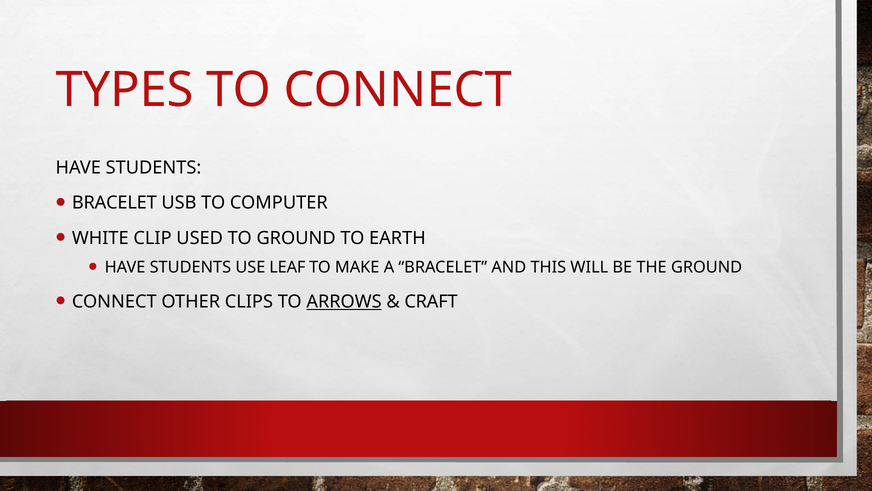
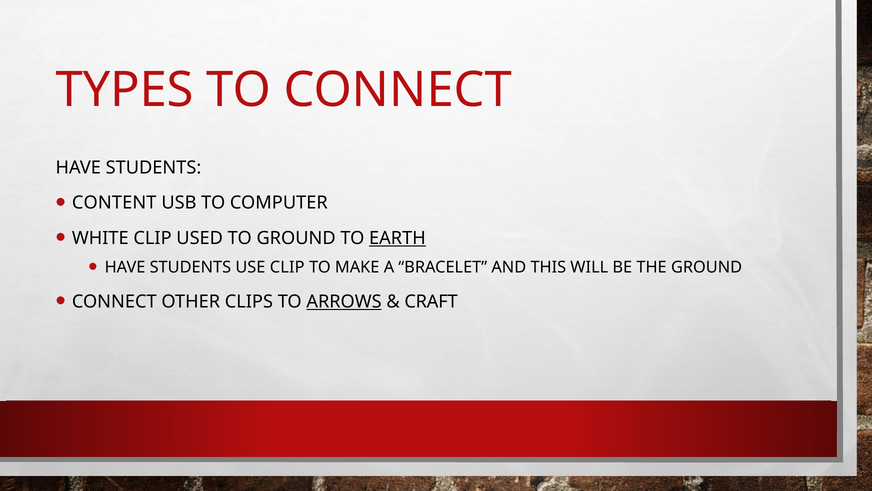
BRACELET at (114, 203): BRACELET -> CONTENT
EARTH underline: none -> present
USE LEAF: LEAF -> CLIP
